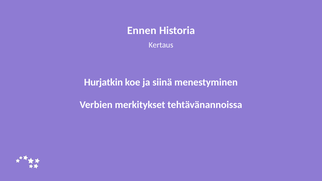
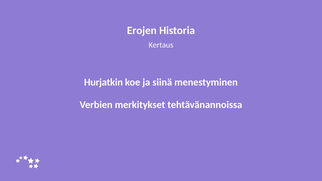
Ennen: Ennen -> Erojen
